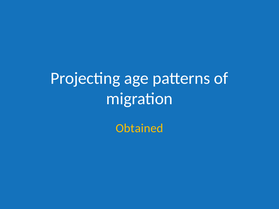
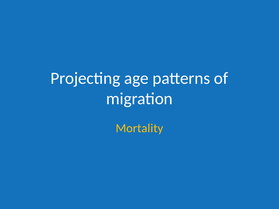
Obtained: Obtained -> Mortality
